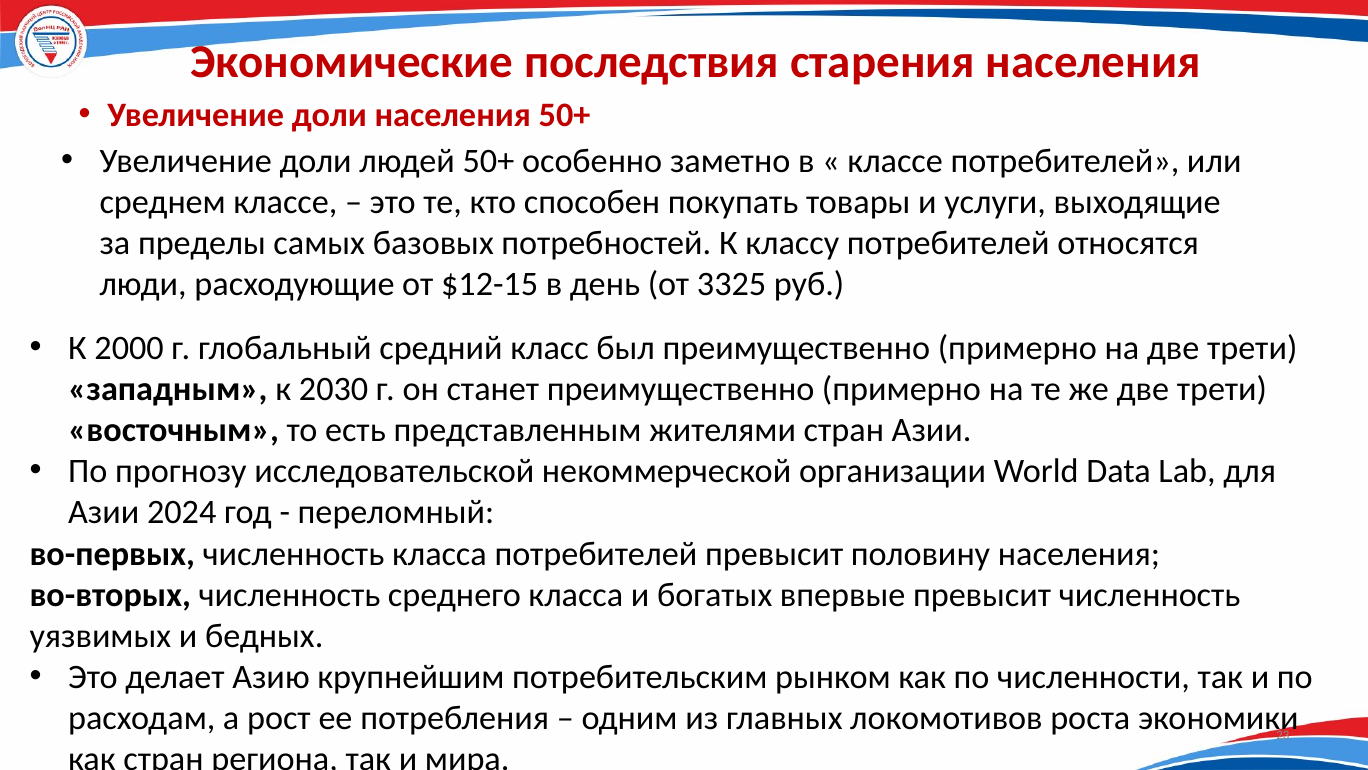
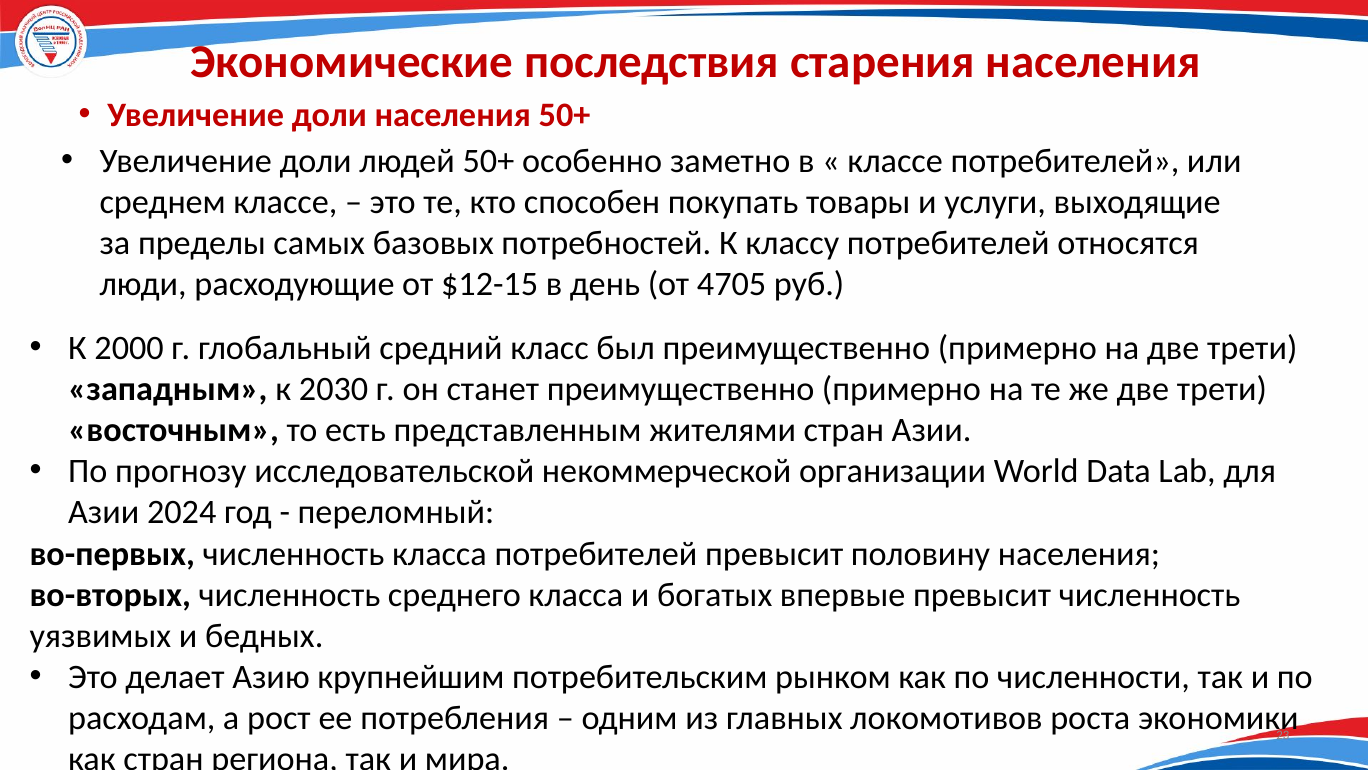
3325: 3325 -> 4705
